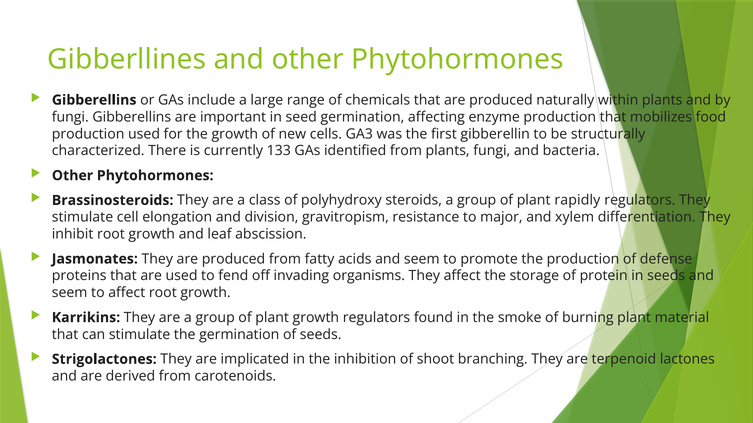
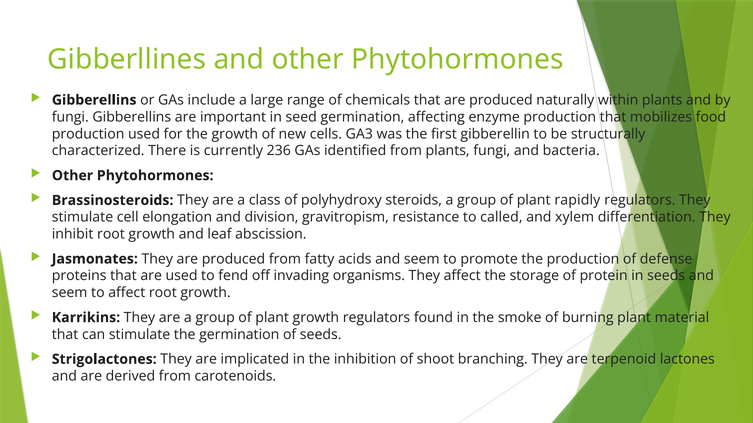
133: 133 -> 236
major: major -> called
